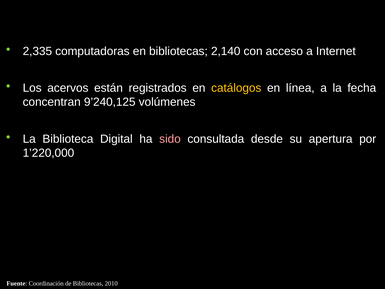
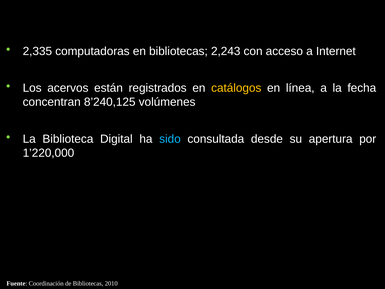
2,140: 2,140 -> 2,243
9’240,125: 9’240,125 -> 8’240,125
sido colour: pink -> light blue
